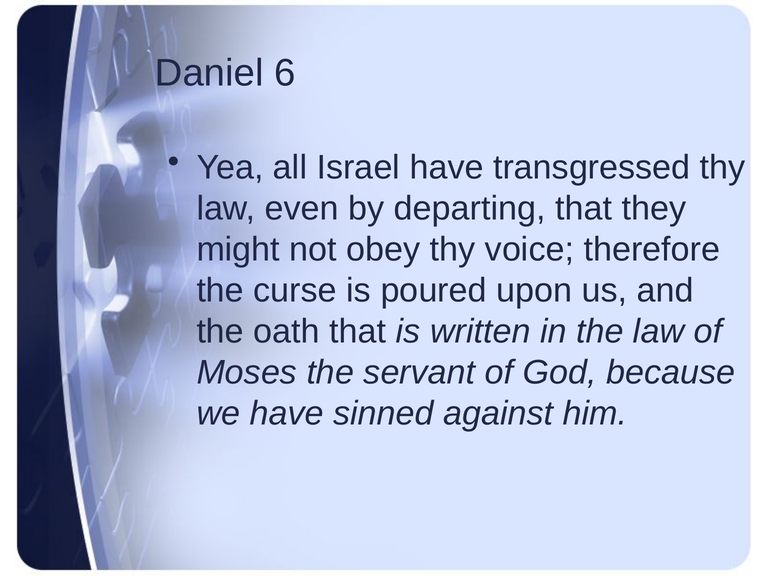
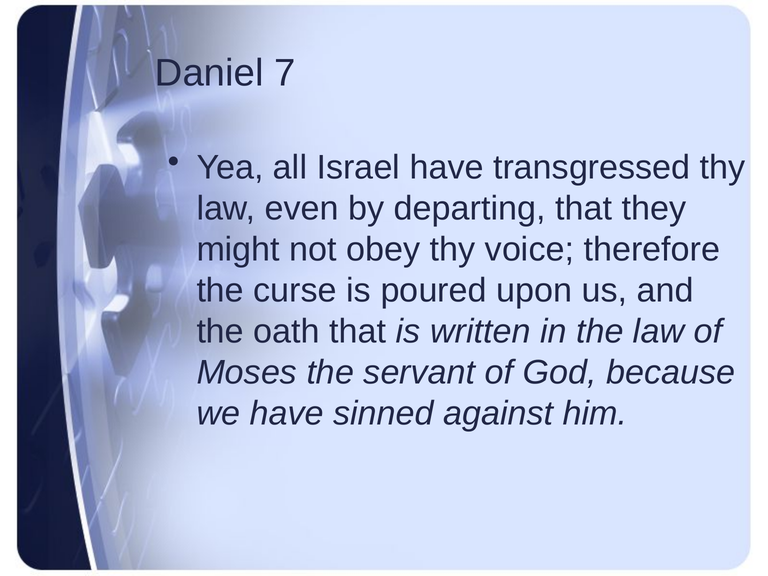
6: 6 -> 7
